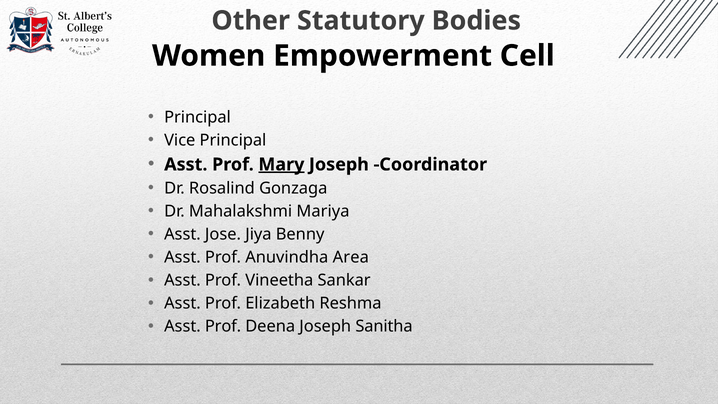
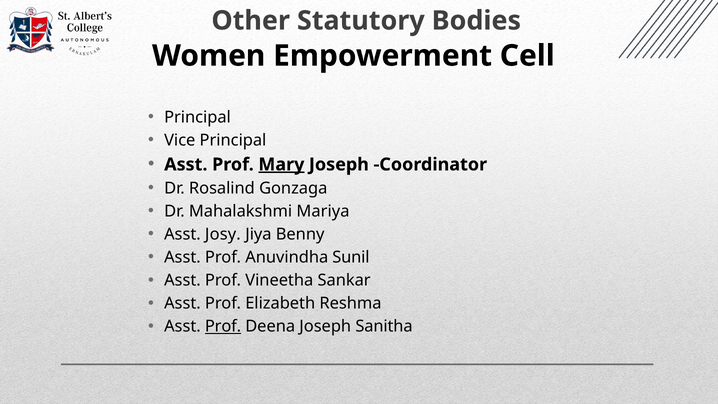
Jose: Jose -> Josy
Area: Area -> Sunil
Prof at (223, 326) underline: none -> present
